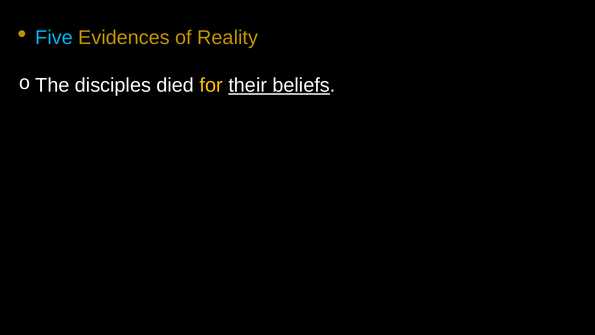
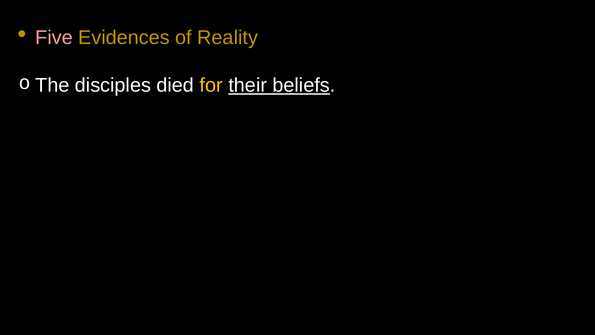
Five colour: light blue -> pink
